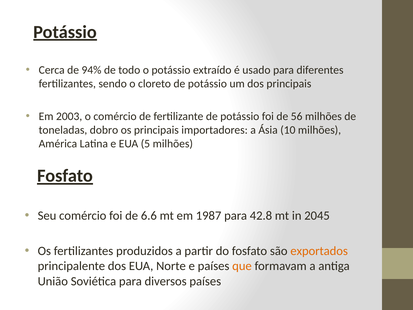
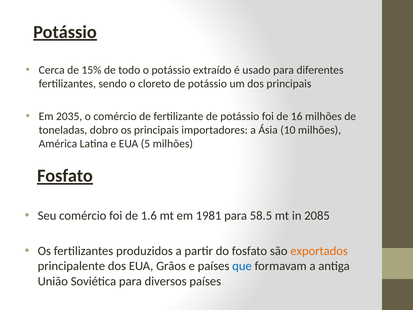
94%: 94% -> 15%
2003: 2003 -> 2035
56: 56 -> 16
6.6: 6.6 -> 1.6
1987: 1987 -> 1981
42.8: 42.8 -> 58.5
2045: 2045 -> 2085
Norte: Norte -> Grãos
que colour: orange -> blue
